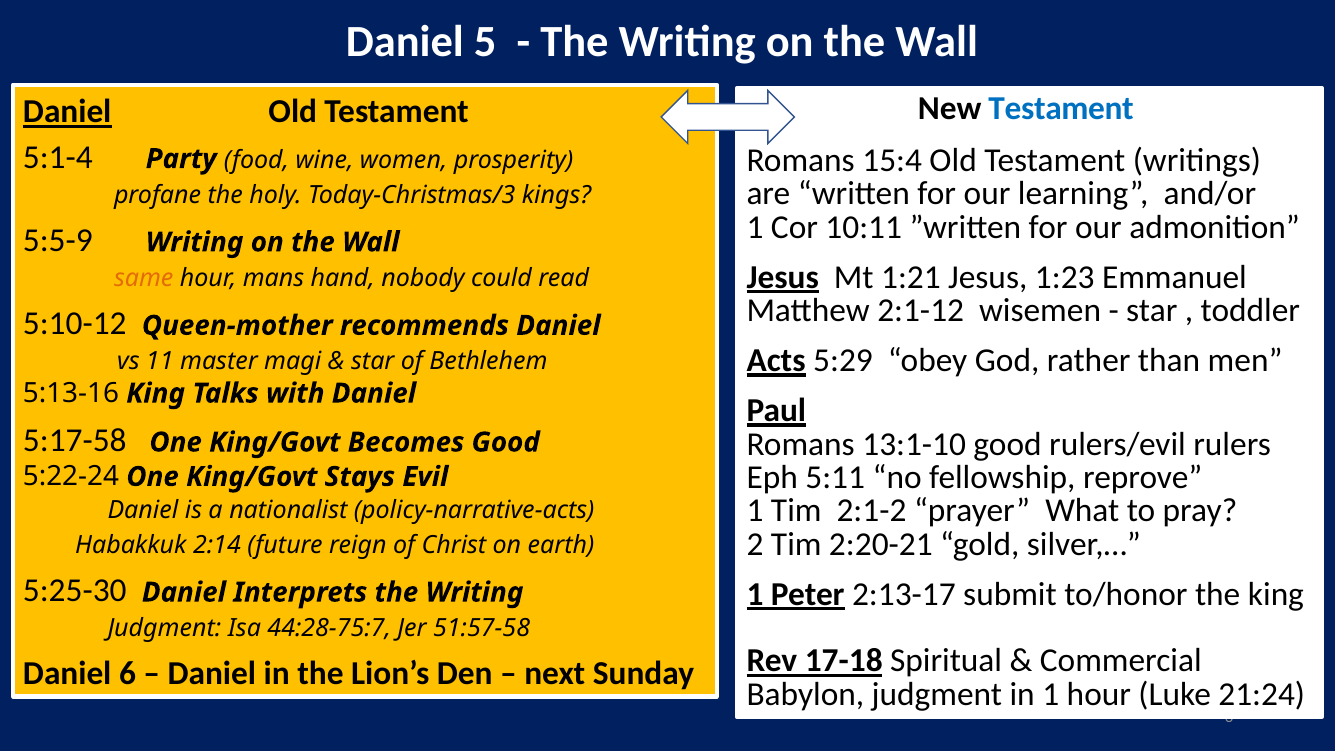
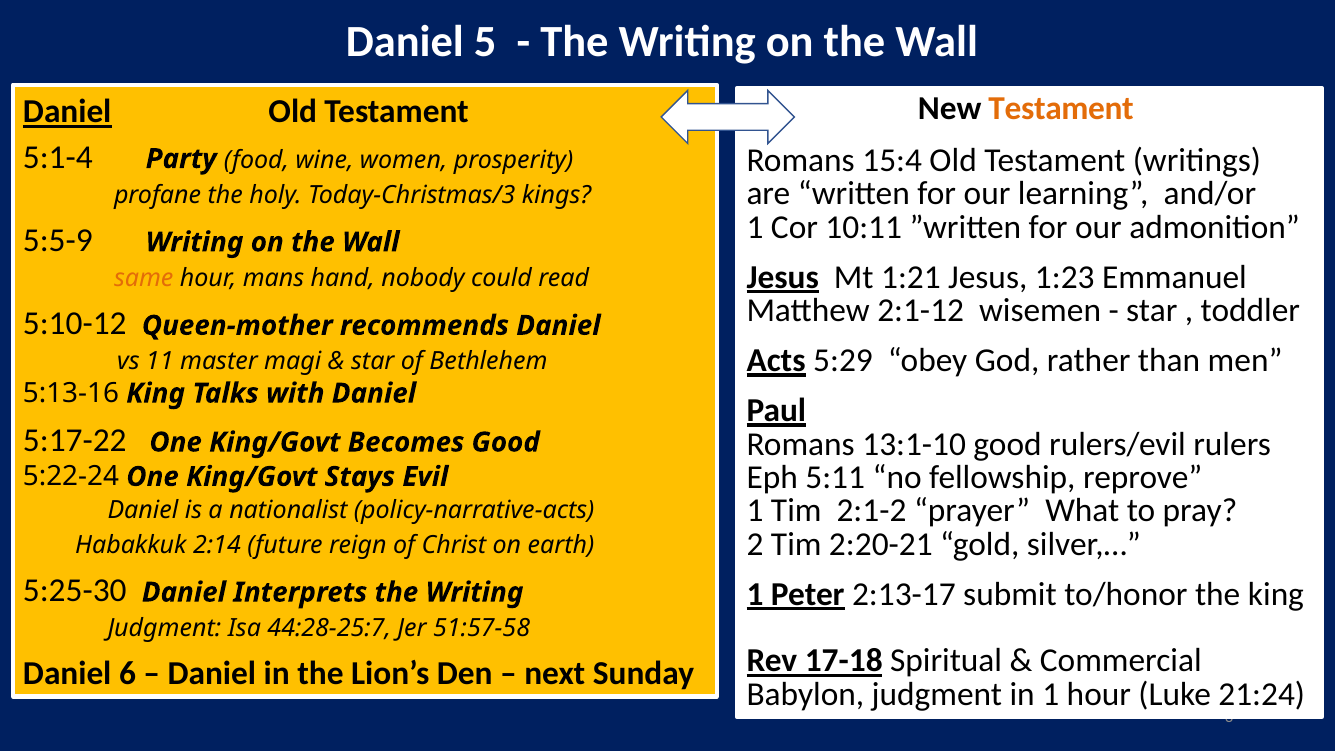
Testament at (1061, 109) colour: blue -> orange
5:17-58: 5:17-58 -> 5:17-22
44:28-75:7: 44:28-75:7 -> 44:28-25:7
